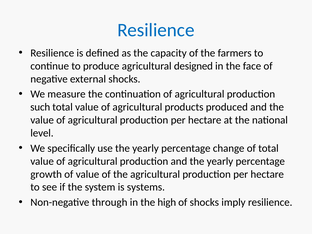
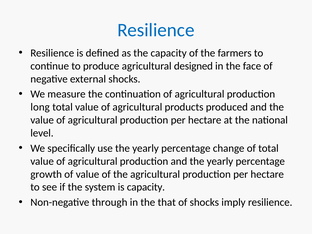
such: such -> long
is systems: systems -> capacity
high: high -> that
